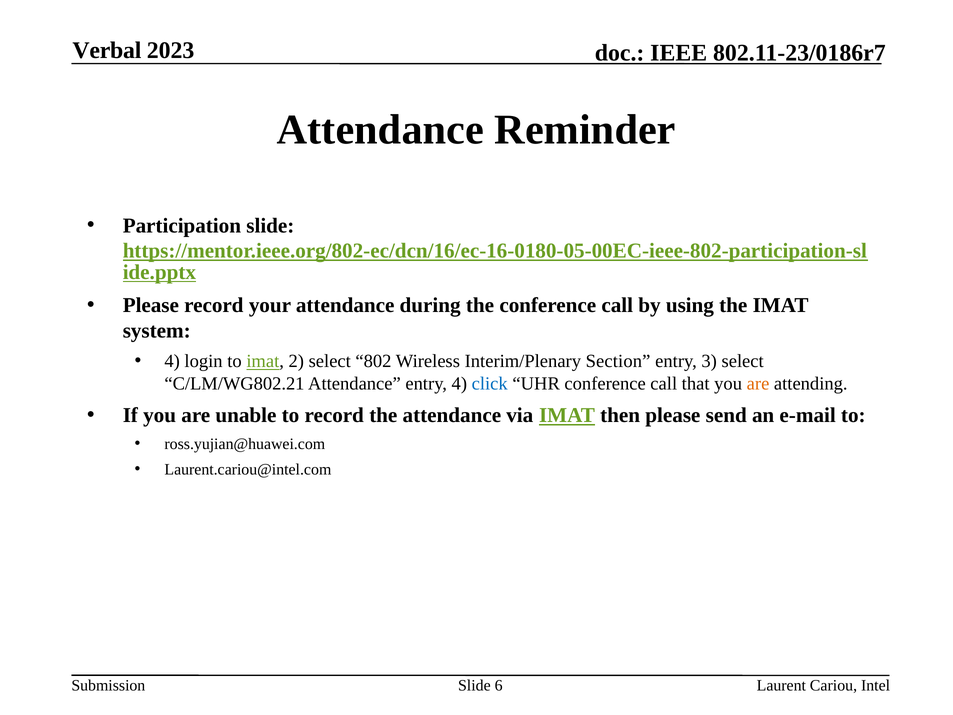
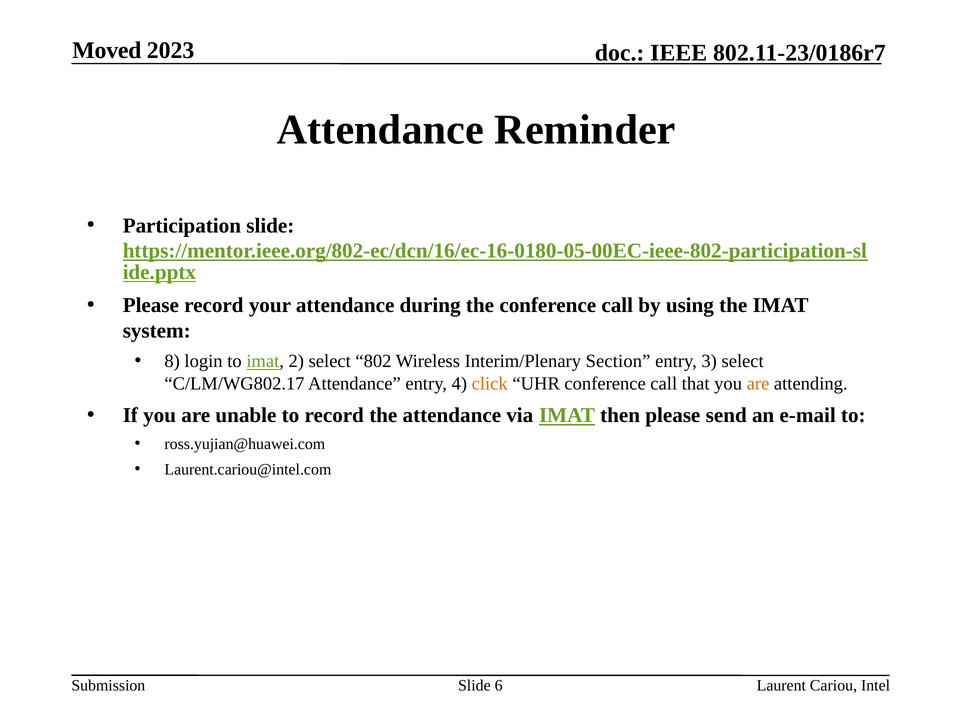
Verbal: Verbal -> Moved
4 at (172, 361): 4 -> 8
C/LM/WG802.21: C/LM/WG802.21 -> C/LM/WG802.17
click colour: blue -> orange
